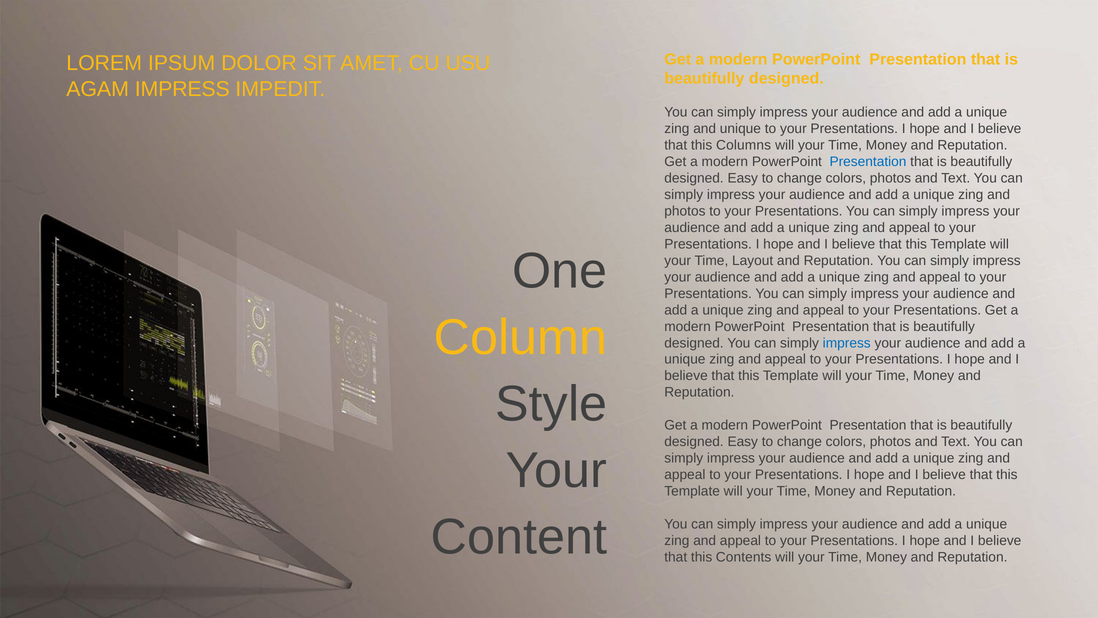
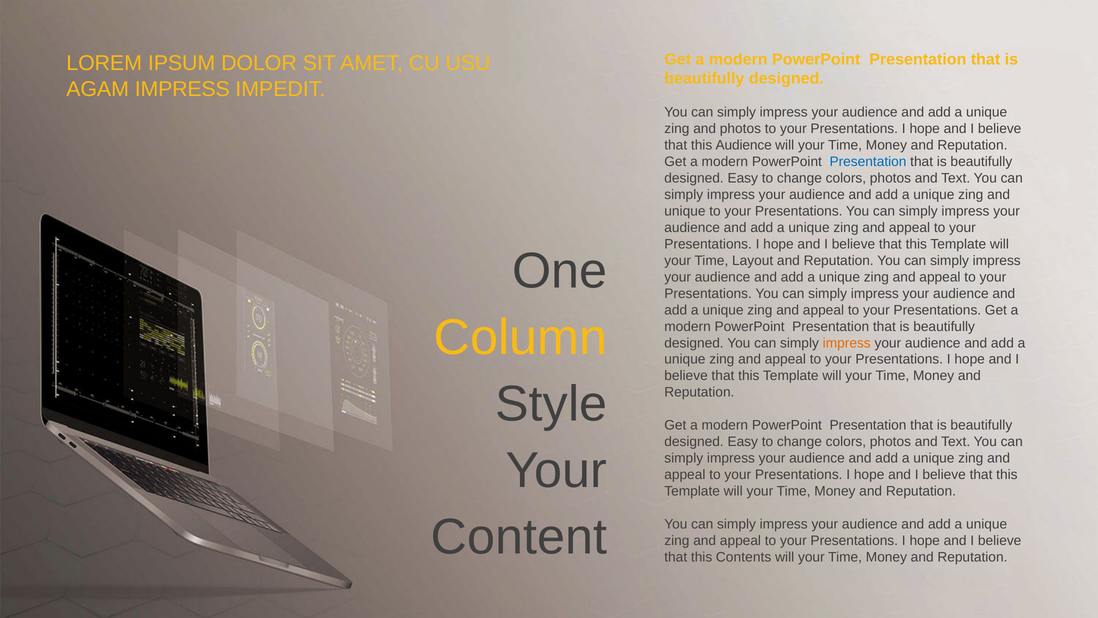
and unique: unique -> photos
this Columns: Columns -> Audience
photos at (685, 211): photos -> unique
impress at (847, 343) colour: blue -> orange
